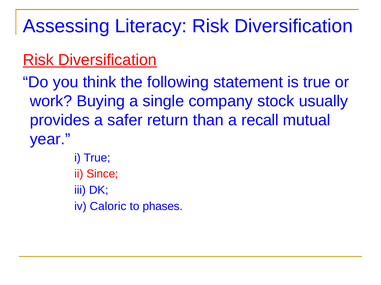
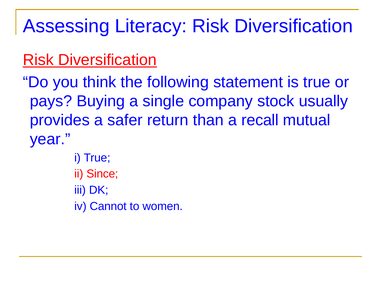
work: work -> pays
Caloric: Caloric -> Cannot
phases: phases -> women
